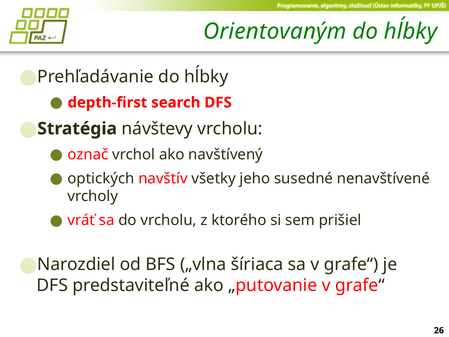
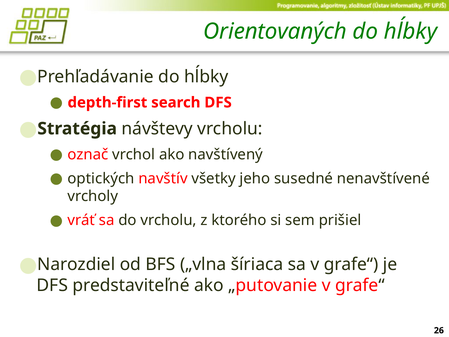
Orientovaným: Orientovaným -> Orientovaných
